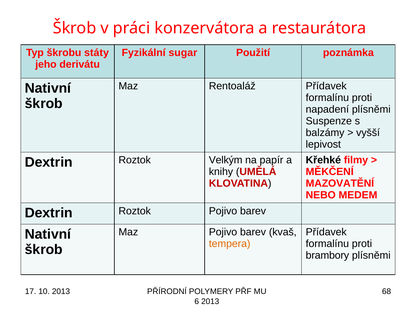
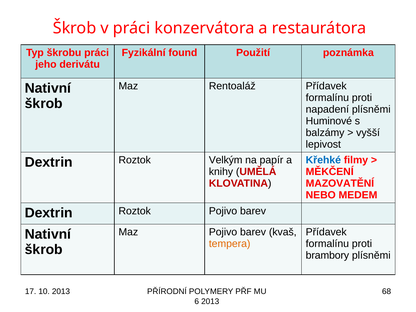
škrobu státy: státy -> práci
sugar: sugar -> found
Suspenze: Suspenze -> Huminové
Křehké colour: black -> blue
